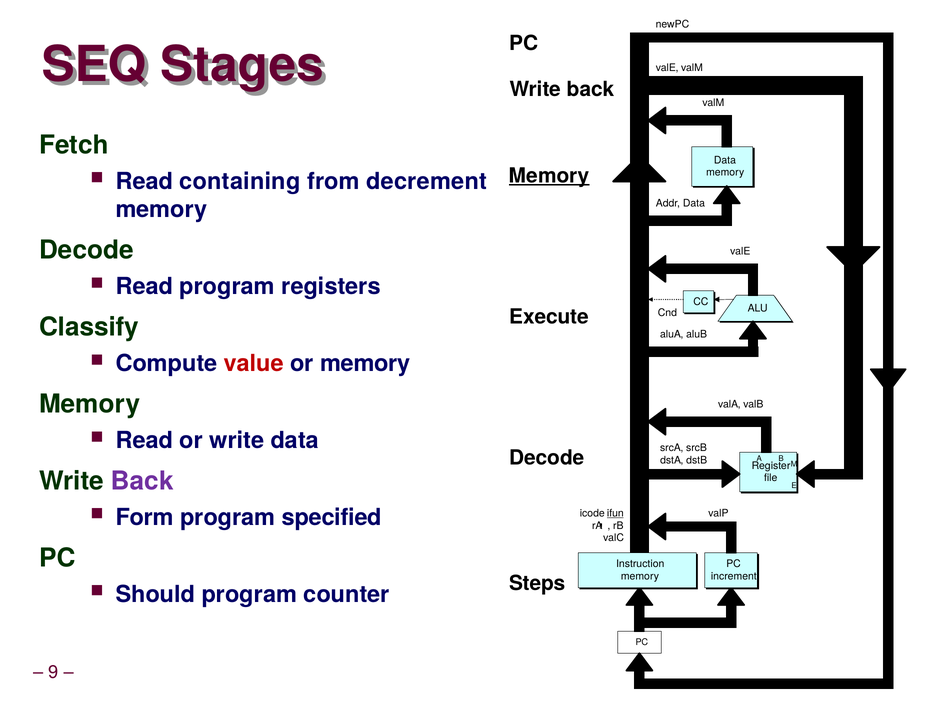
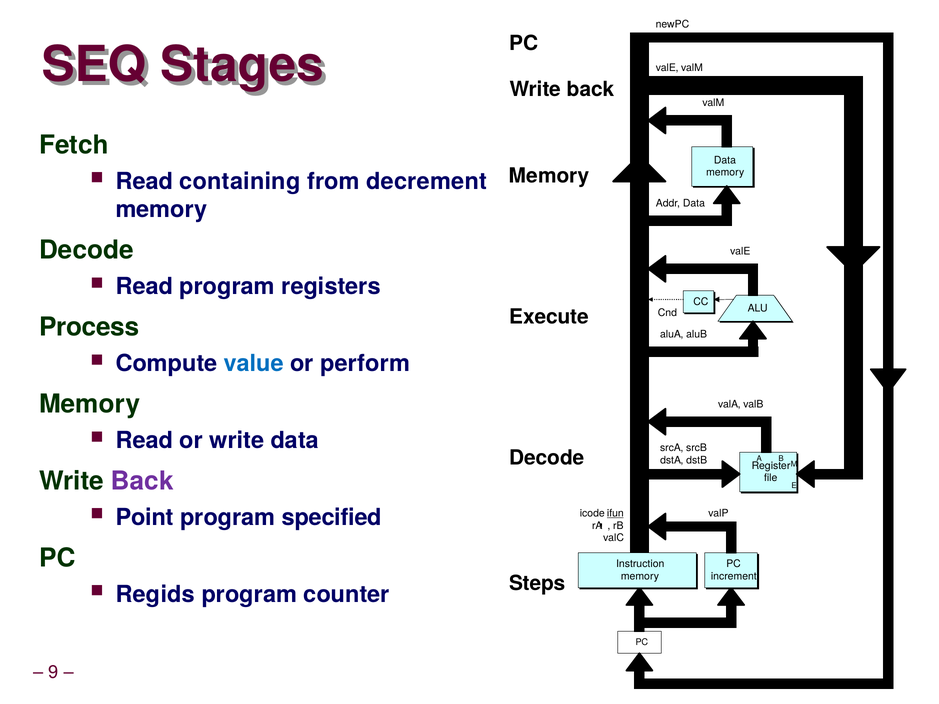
Memory at (549, 176) underline: present -> none
Classify: Classify -> Process
value colour: red -> blue
or memory: memory -> perform
Form: Form -> Point
Should: Should -> Regids
